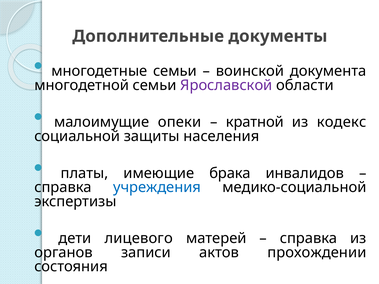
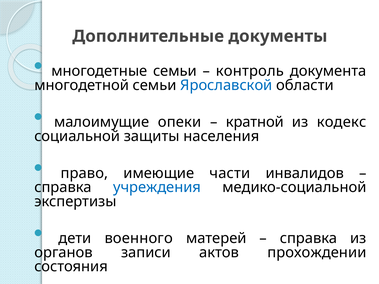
воинской: воинской -> контроль
Ярославской colour: purple -> blue
платы: платы -> право
брака: брака -> части
лицевого: лицевого -> военного
